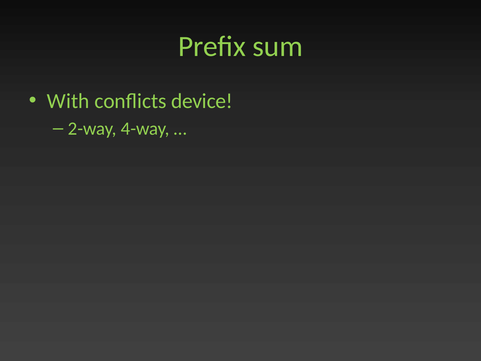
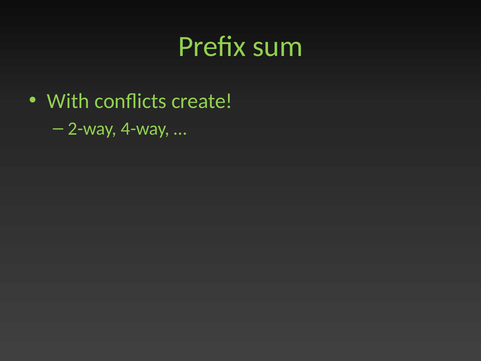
device: device -> create
